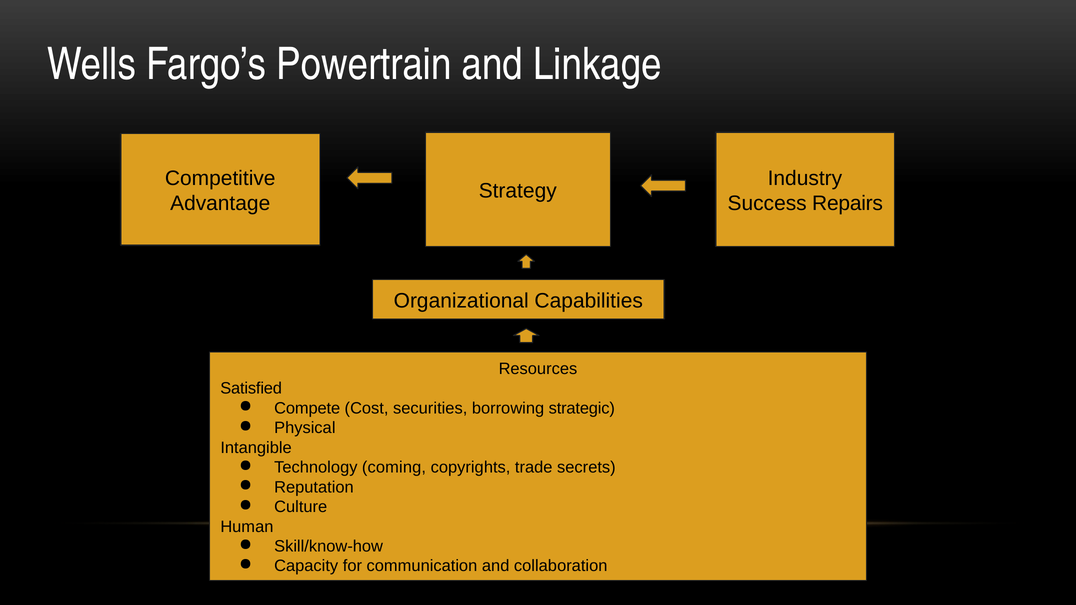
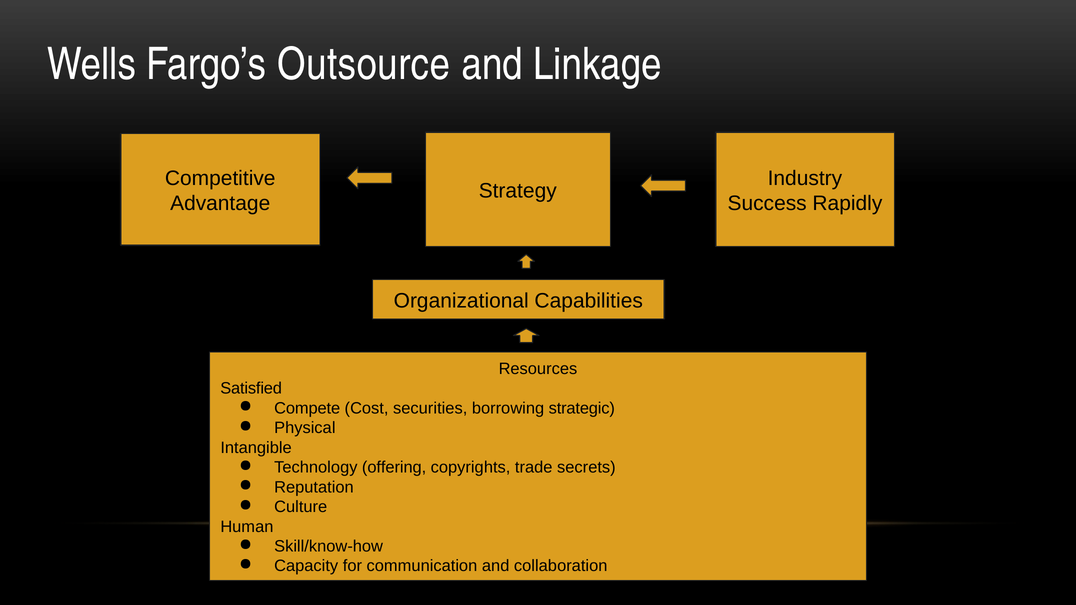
Powertrain: Powertrain -> Outsource
Repairs: Repairs -> Rapidly
coming: coming -> offering
